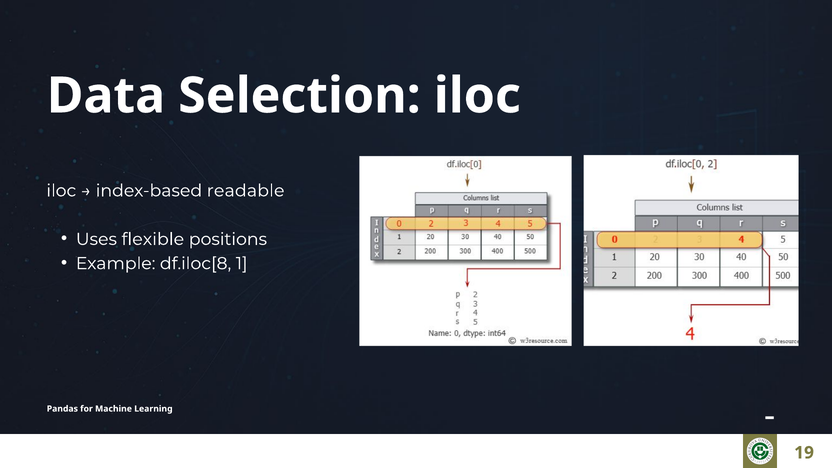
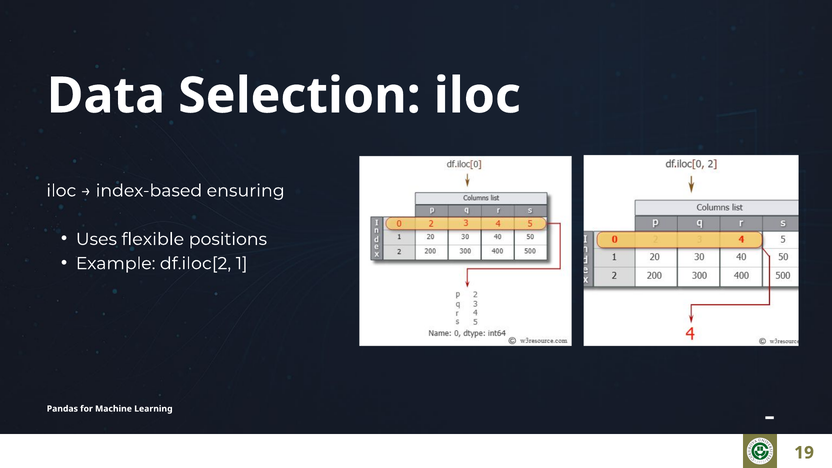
readable: readable -> ensuring
df.iloc[8: df.iloc[8 -> df.iloc[2
